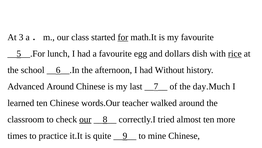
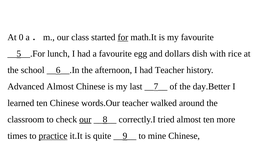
3: 3 -> 0
rice underline: present -> none
had Without: Without -> Teacher
Advanced Around: Around -> Almost
day.Much: day.Much -> day.Better
practice underline: none -> present
